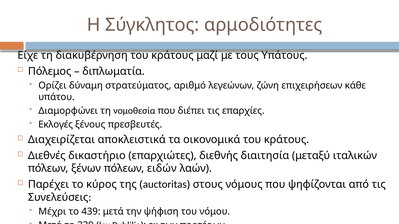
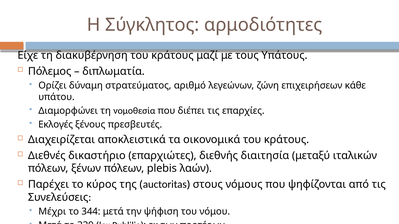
ειδών: ειδών -> plebis
439: 439 -> 344
